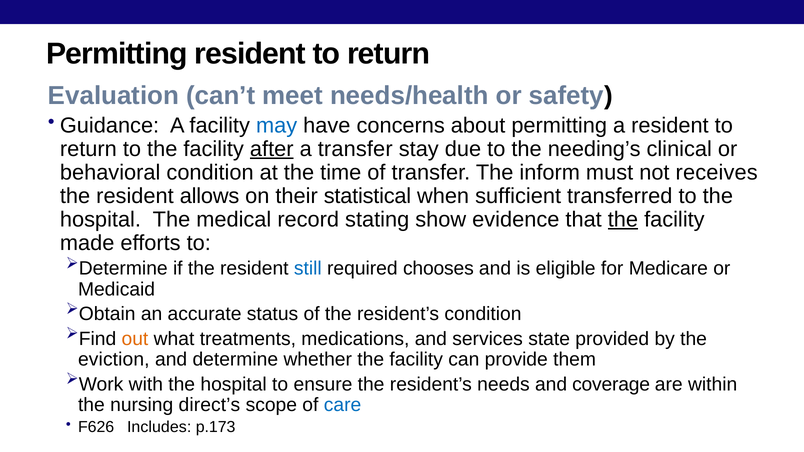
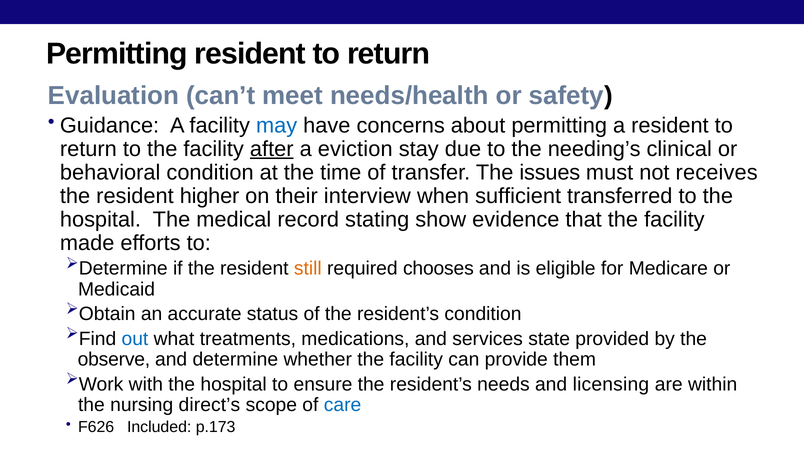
a transfer: transfer -> eviction
inform: inform -> issues
allows: allows -> higher
statistical: statistical -> interview
the at (623, 220) underline: present -> none
still colour: blue -> orange
out colour: orange -> blue
eviction: eviction -> observe
coverage: coverage -> licensing
Includes: Includes -> Included
